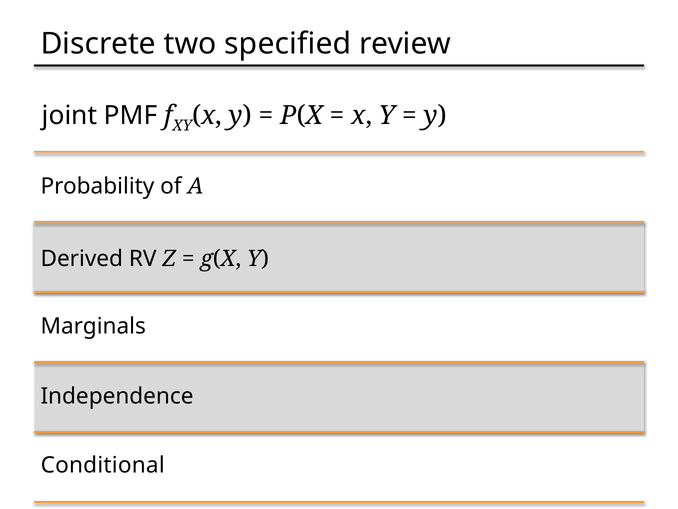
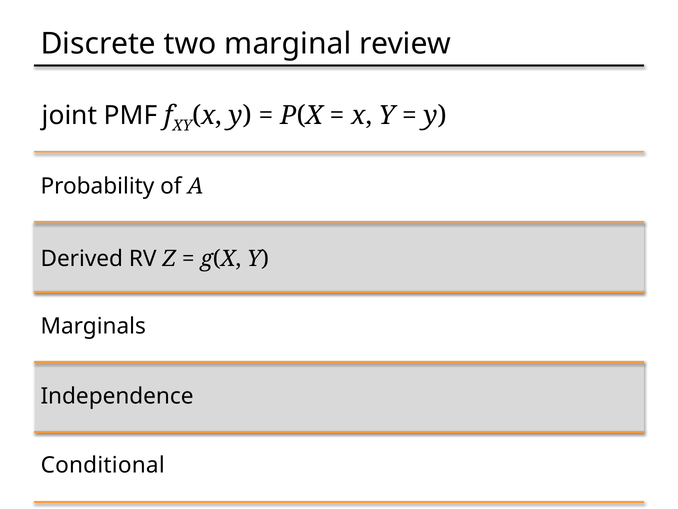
specified: specified -> marginal
